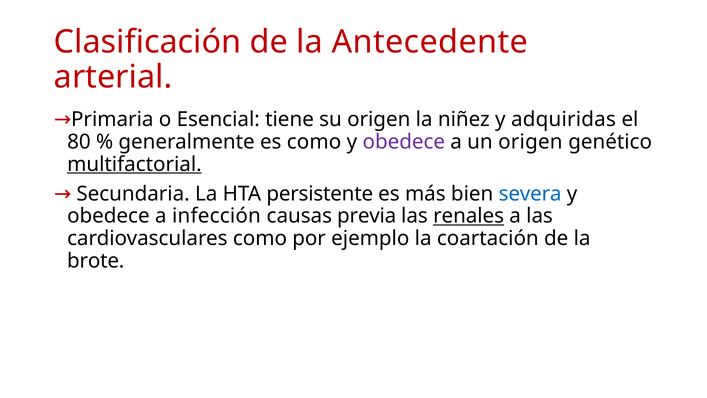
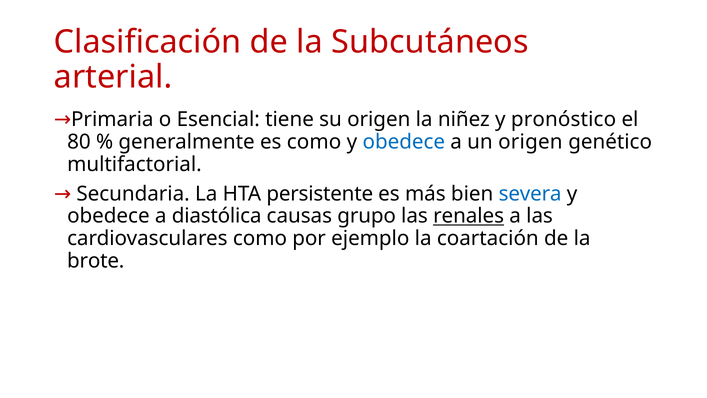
Antecedente: Antecedente -> Subcutáneos
adquiridas: adquiridas -> pronóstico
obedece at (404, 142) colour: purple -> blue
multifactorial underline: present -> none
infección: infección -> diastólica
previa: previa -> grupo
